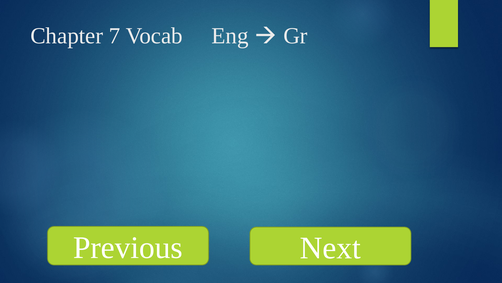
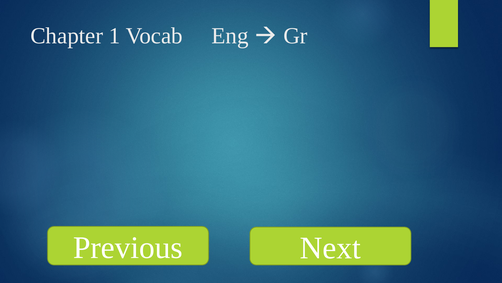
7: 7 -> 1
